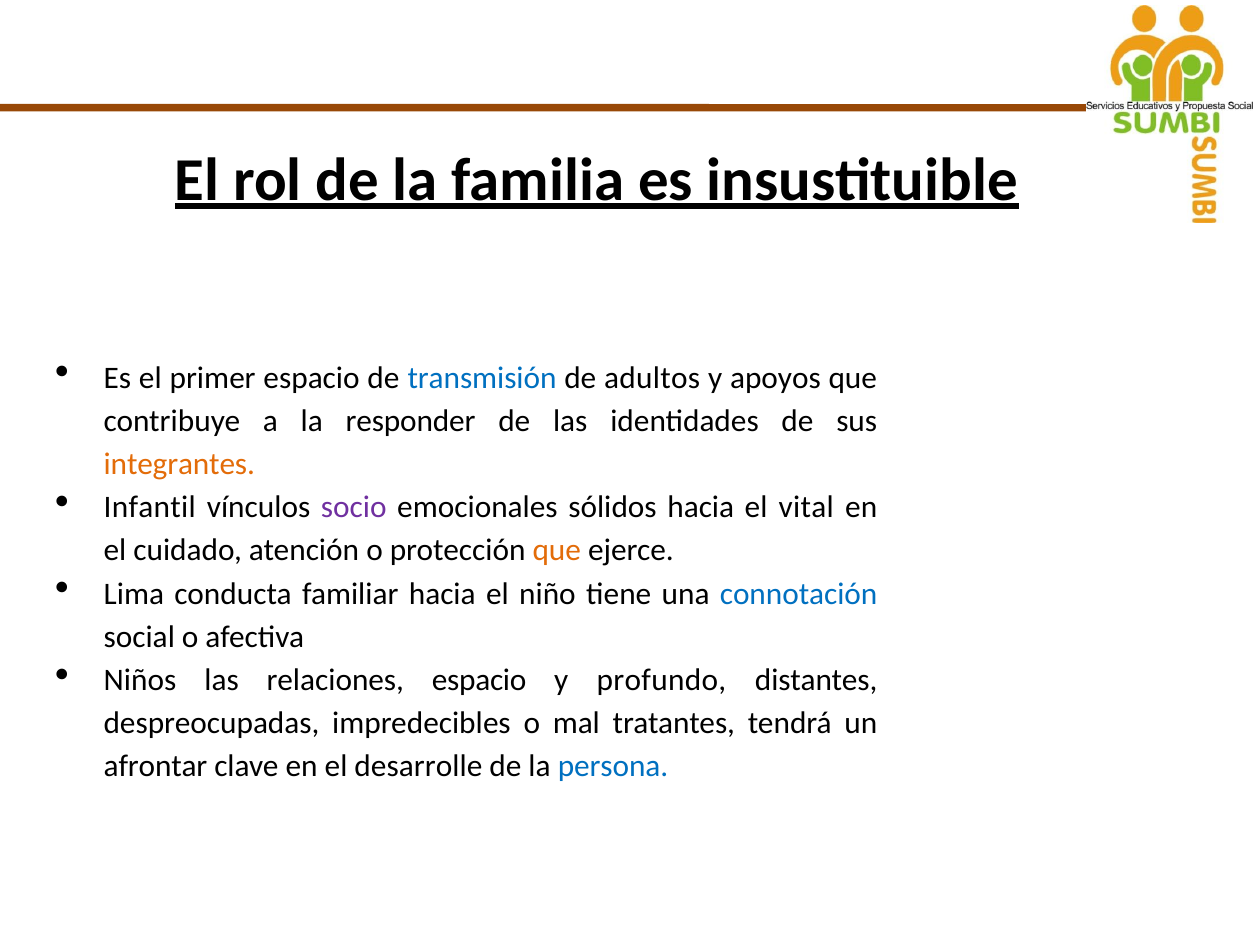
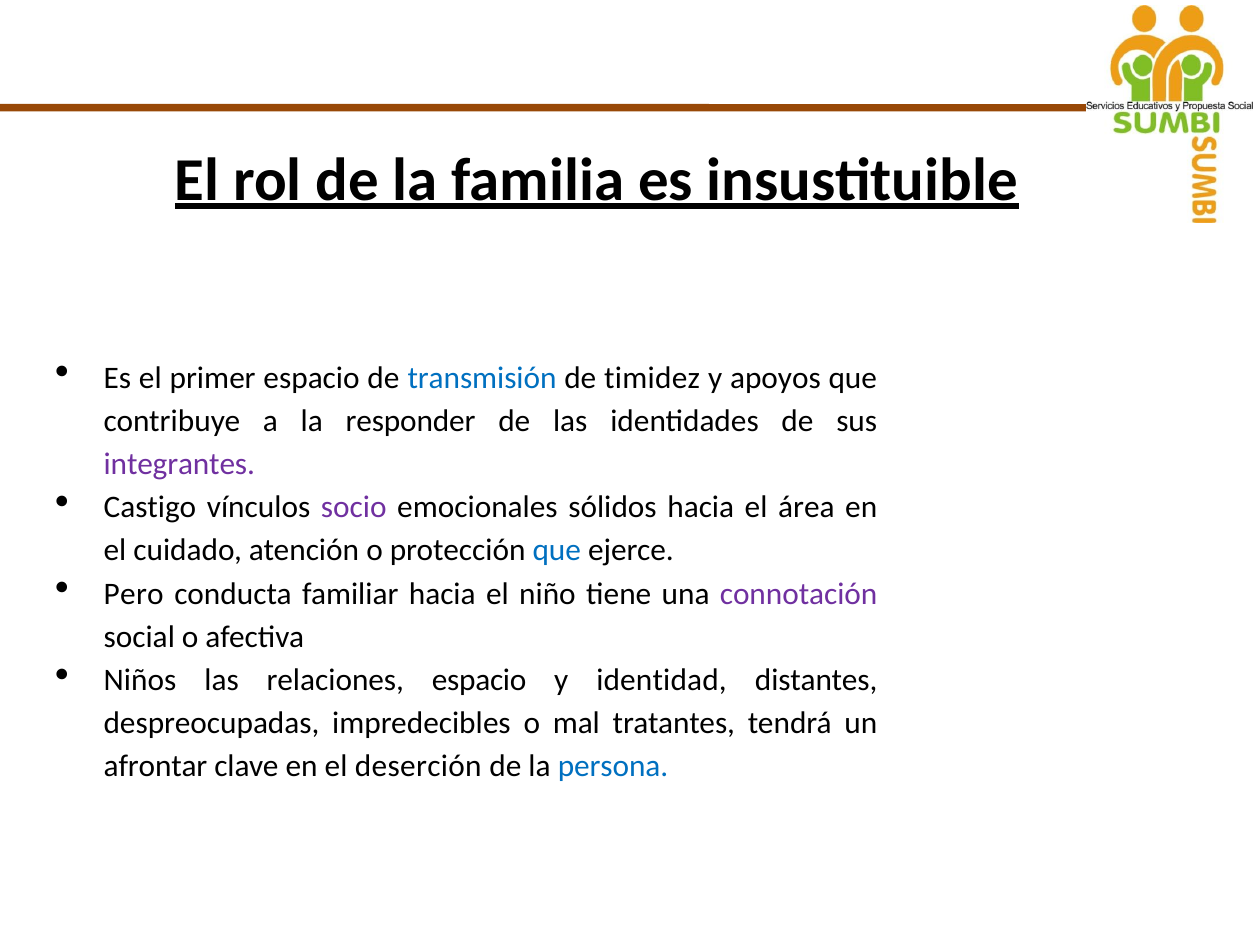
adultos: adultos -> timidez
integrantes colour: orange -> purple
Infantil: Infantil -> Castigo
vital: vital -> área
que at (557, 551) colour: orange -> blue
Lima: Lima -> Pero
connotación colour: blue -> purple
profundo: profundo -> identidad
desarrolle: desarrolle -> deserción
